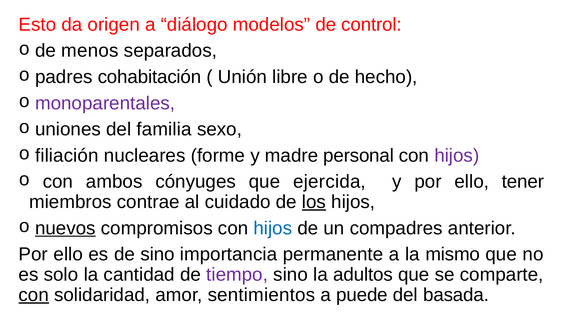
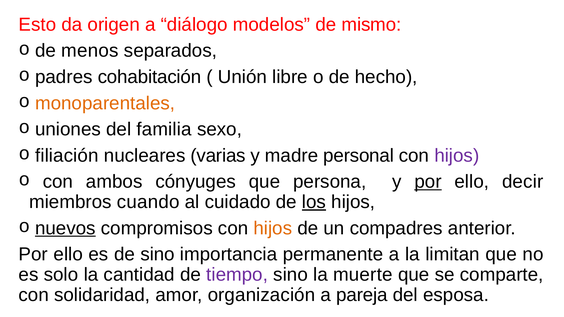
control: control -> mismo
monoparentales colour: purple -> orange
forme: forme -> varias
ejercida: ejercida -> persona
por at (428, 182) underline: none -> present
tener: tener -> decir
contrae: contrae -> cuando
hijos at (273, 228) colour: blue -> orange
mismo: mismo -> limitan
adultos: adultos -> muerte
con at (34, 295) underline: present -> none
sentimientos: sentimientos -> organización
puede: puede -> pareja
basada: basada -> esposa
